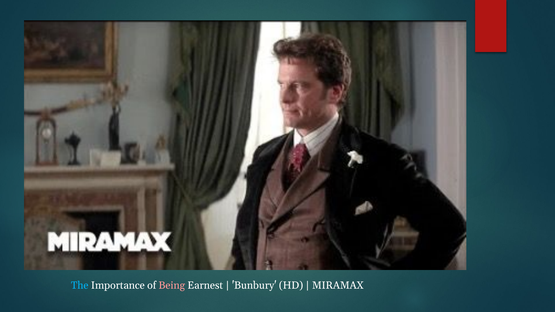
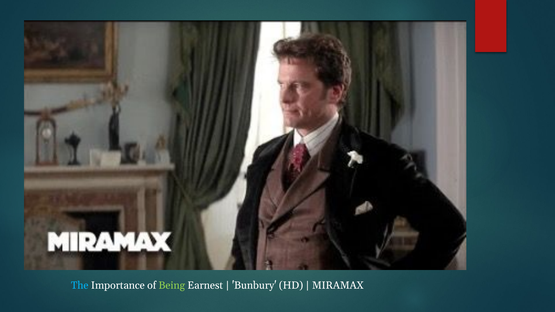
Being colour: pink -> light green
